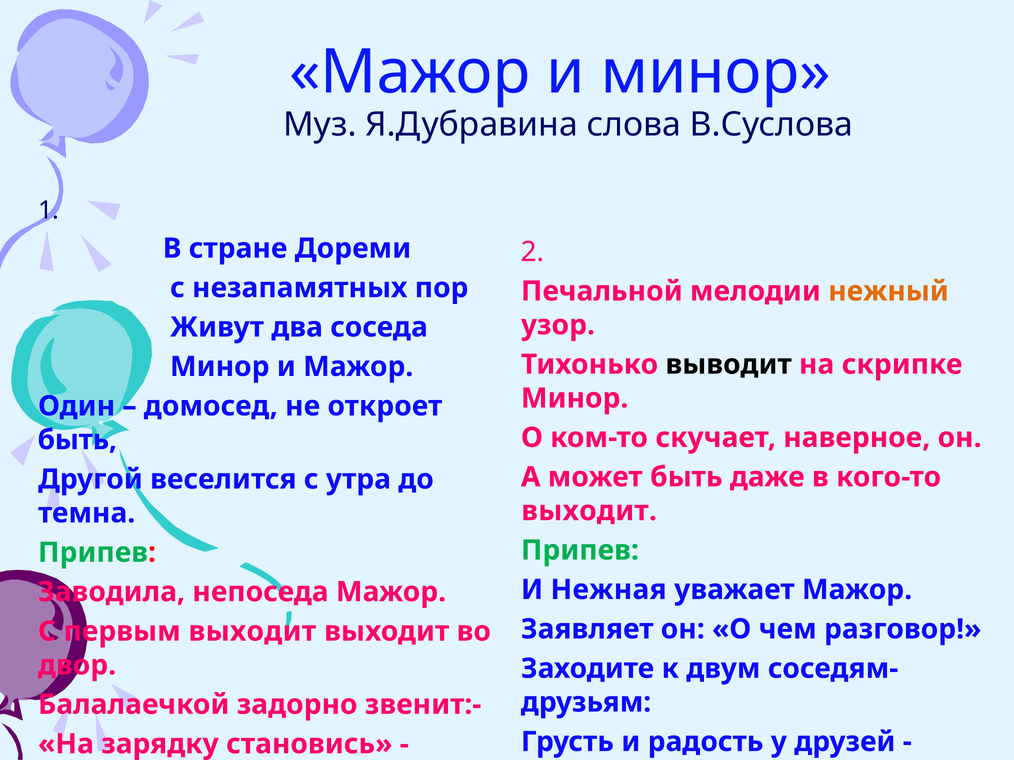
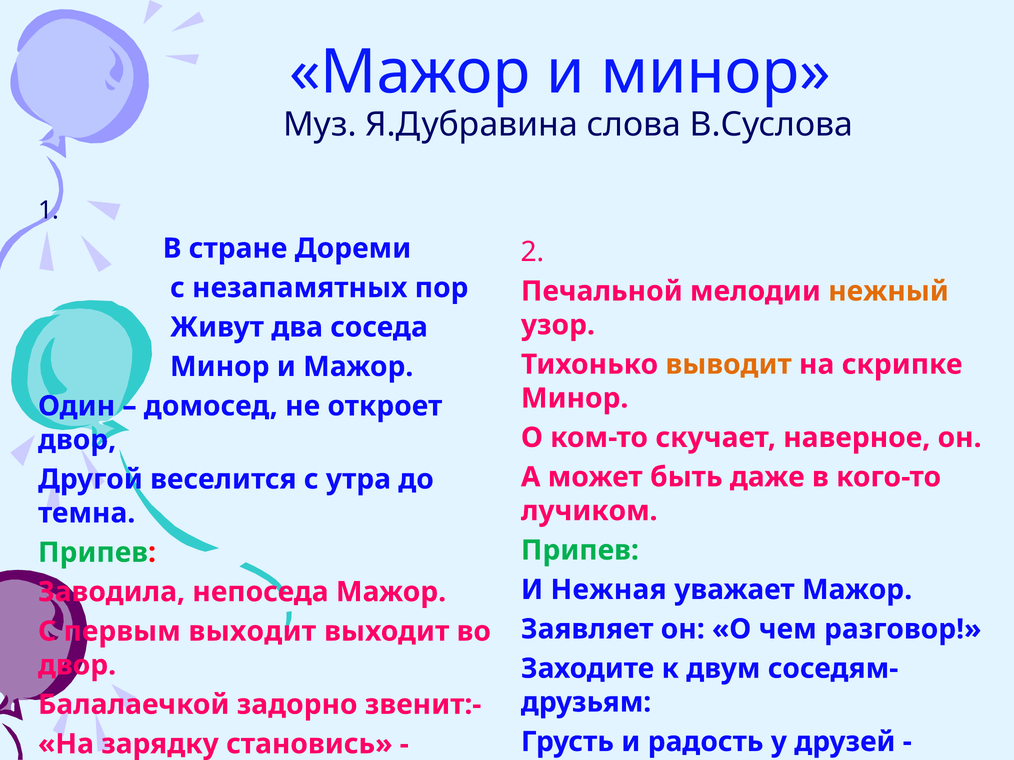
выводит colour: black -> orange
быть at (77, 440): быть -> двор
выходит at (589, 511): выходит -> лучиком
